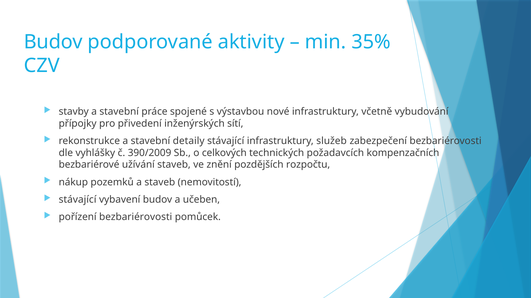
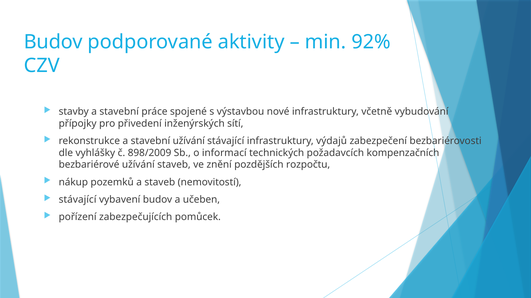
35%: 35% -> 92%
stavební detaily: detaily -> užívání
služeb: služeb -> výdajů
390/2009: 390/2009 -> 898/2009
celkových: celkových -> informací
pořízení bezbariérovosti: bezbariérovosti -> zabezpečujících
